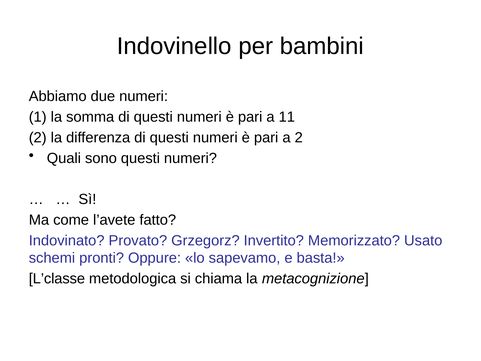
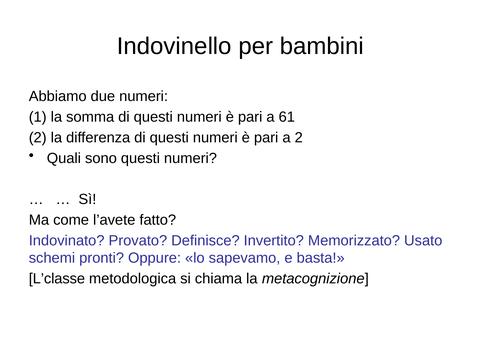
11: 11 -> 61
Grzegorz: Grzegorz -> Definisce
